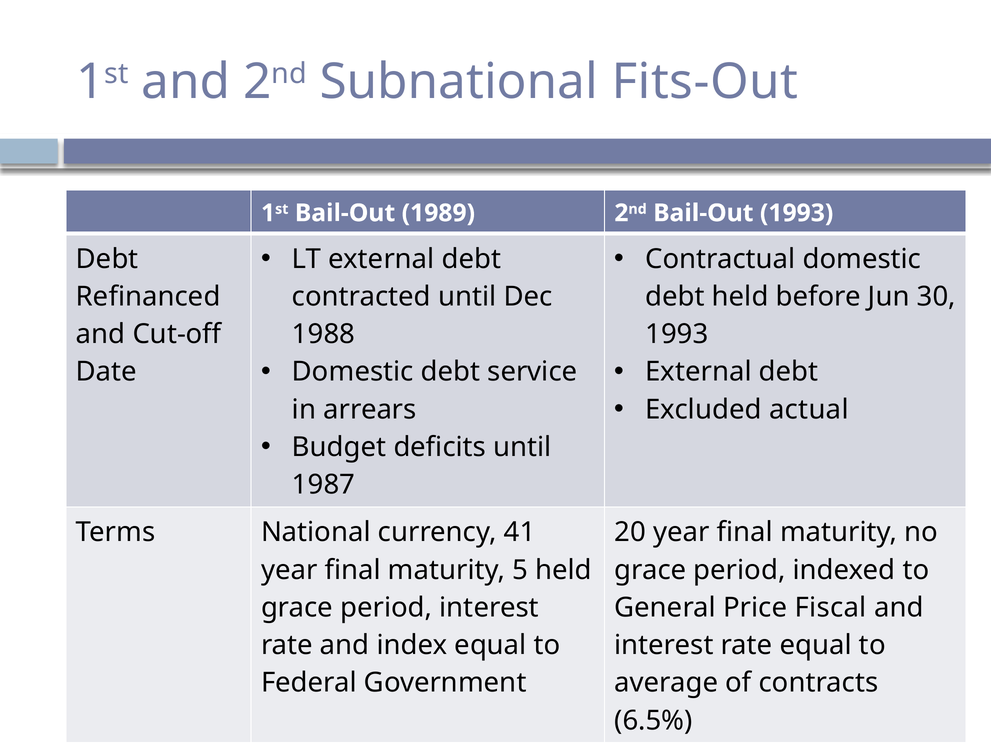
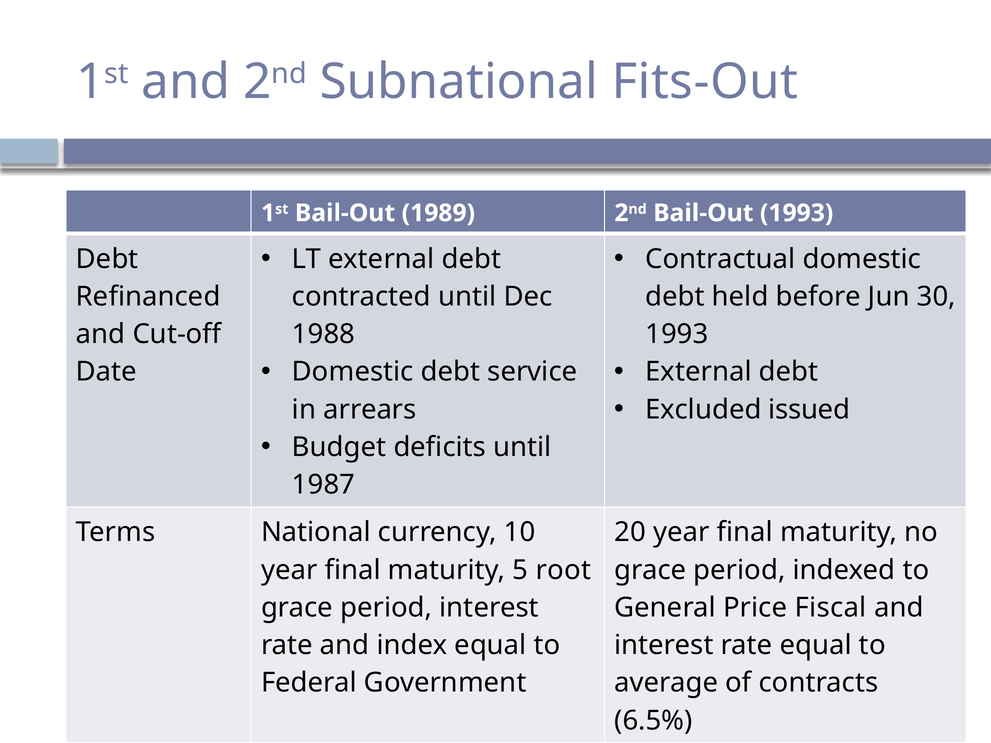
actual: actual -> issued
41: 41 -> 10
5 held: held -> root
